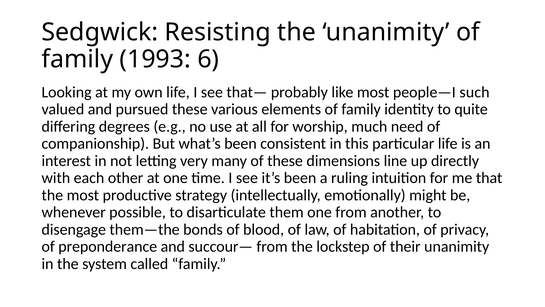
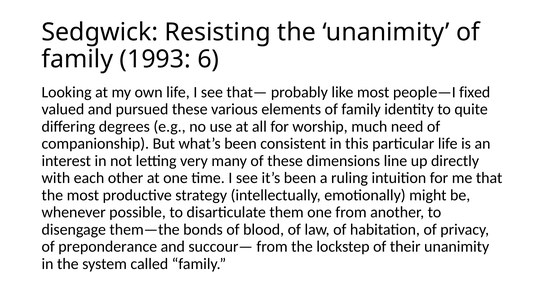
such: such -> fixed
